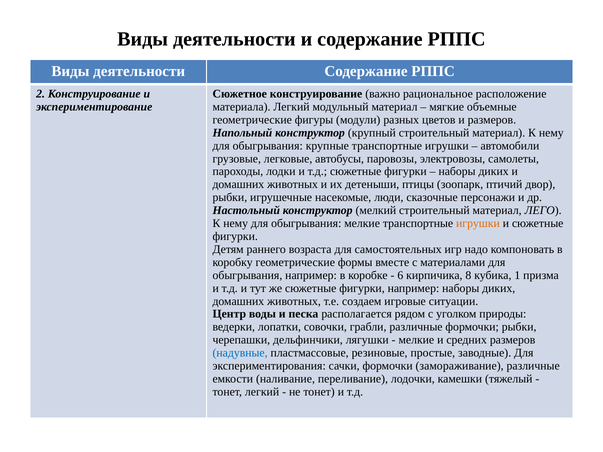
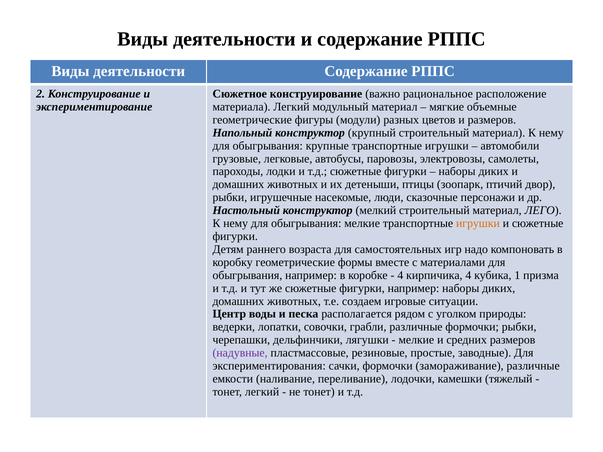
6 at (400, 275): 6 -> 4
кирпичика 8: 8 -> 4
надувные colour: blue -> purple
